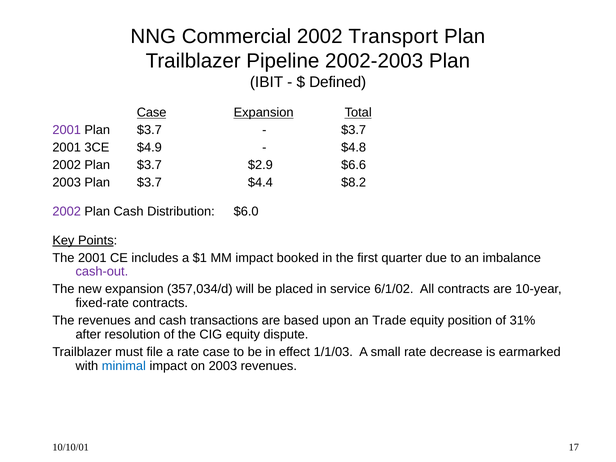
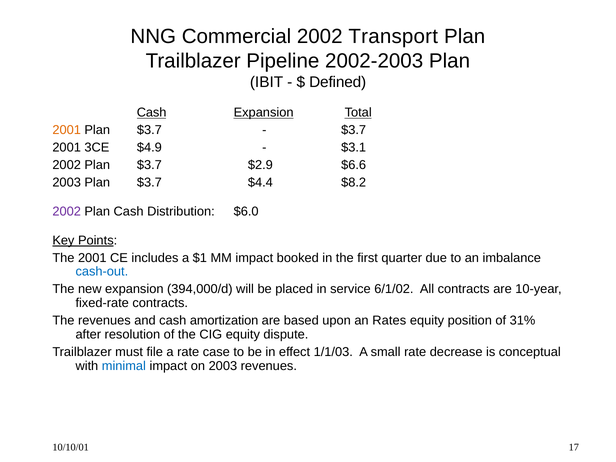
Case at (152, 113): Case -> Cash
2001 at (67, 130) colour: purple -> orange
$4.8: $4.8 -> $3.1
cash-out colour: purple -> blue
357,034/d: 357,034/d -> 394,000/d
transactions: transactions -> amortization
Trade: Trade -> Rates
earmarked: earmarked -> conceptual
